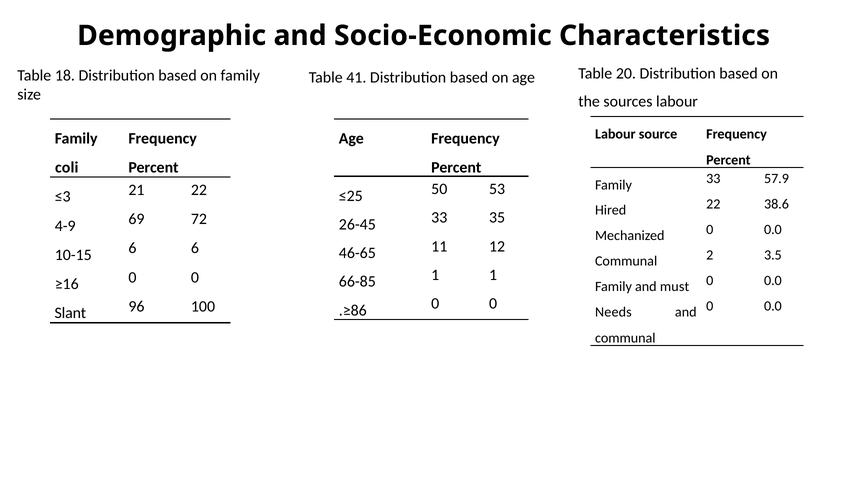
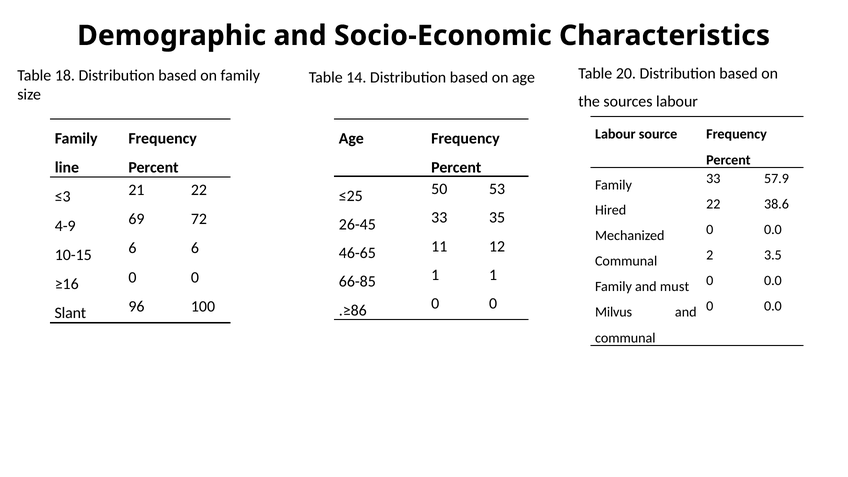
41: 41 -> 14
coli: coli -> line
Needs: Needs -> Milvus
